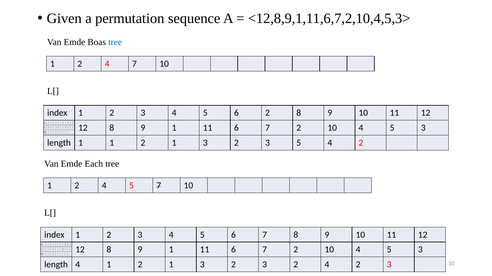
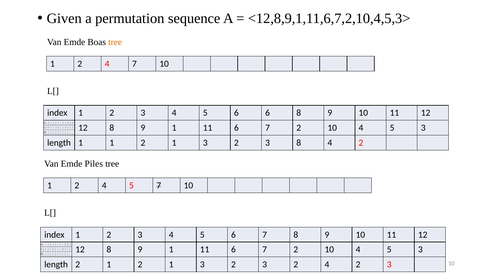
tree at (115, 42) colour: blue -> orange
2 at (268, 113): 2 -> 6
5 at (299, 143): 5 -> 8
Each: Each -> Piles
4 at (78, 265): 4 -> 2
